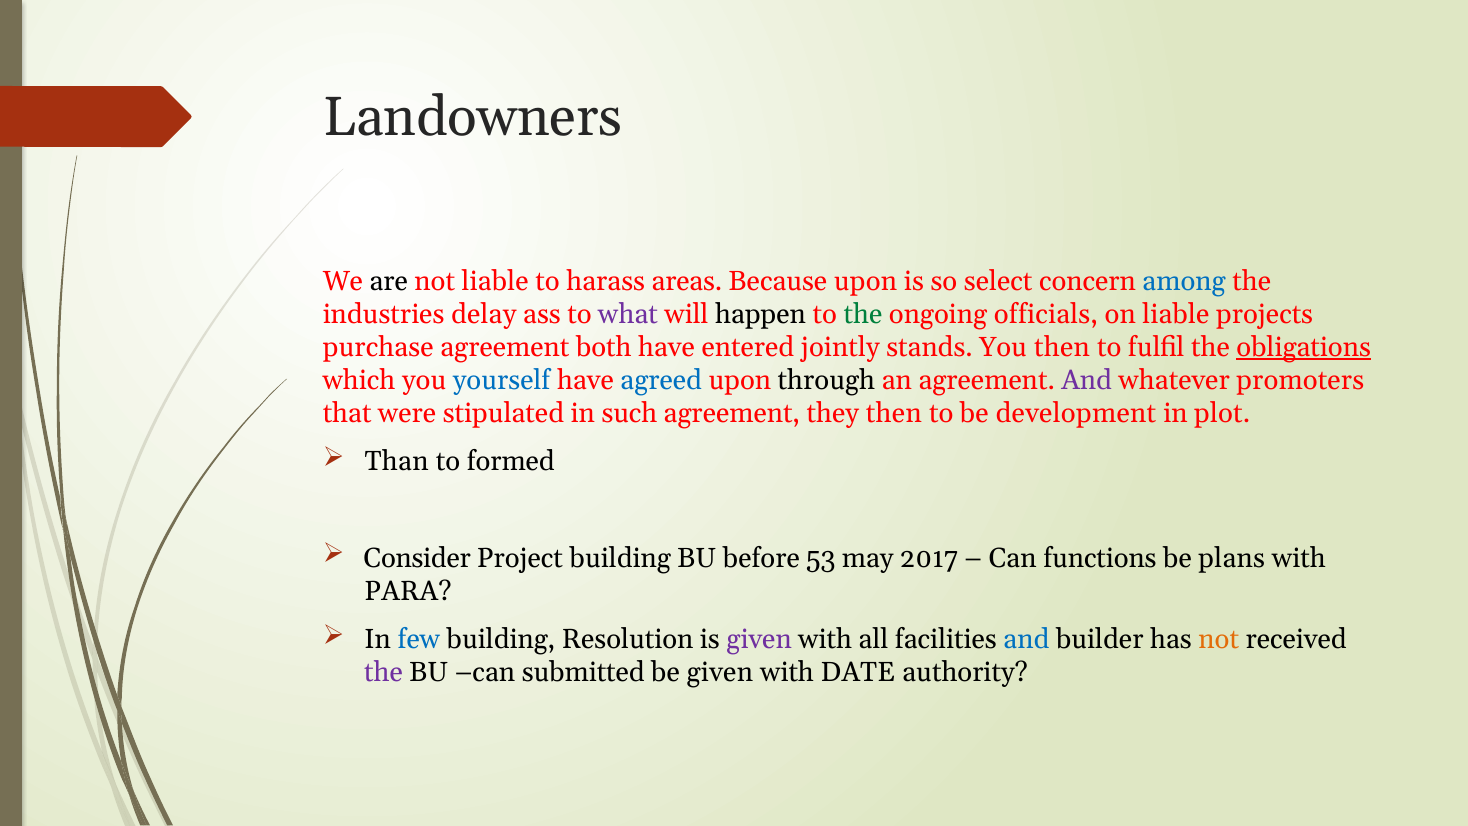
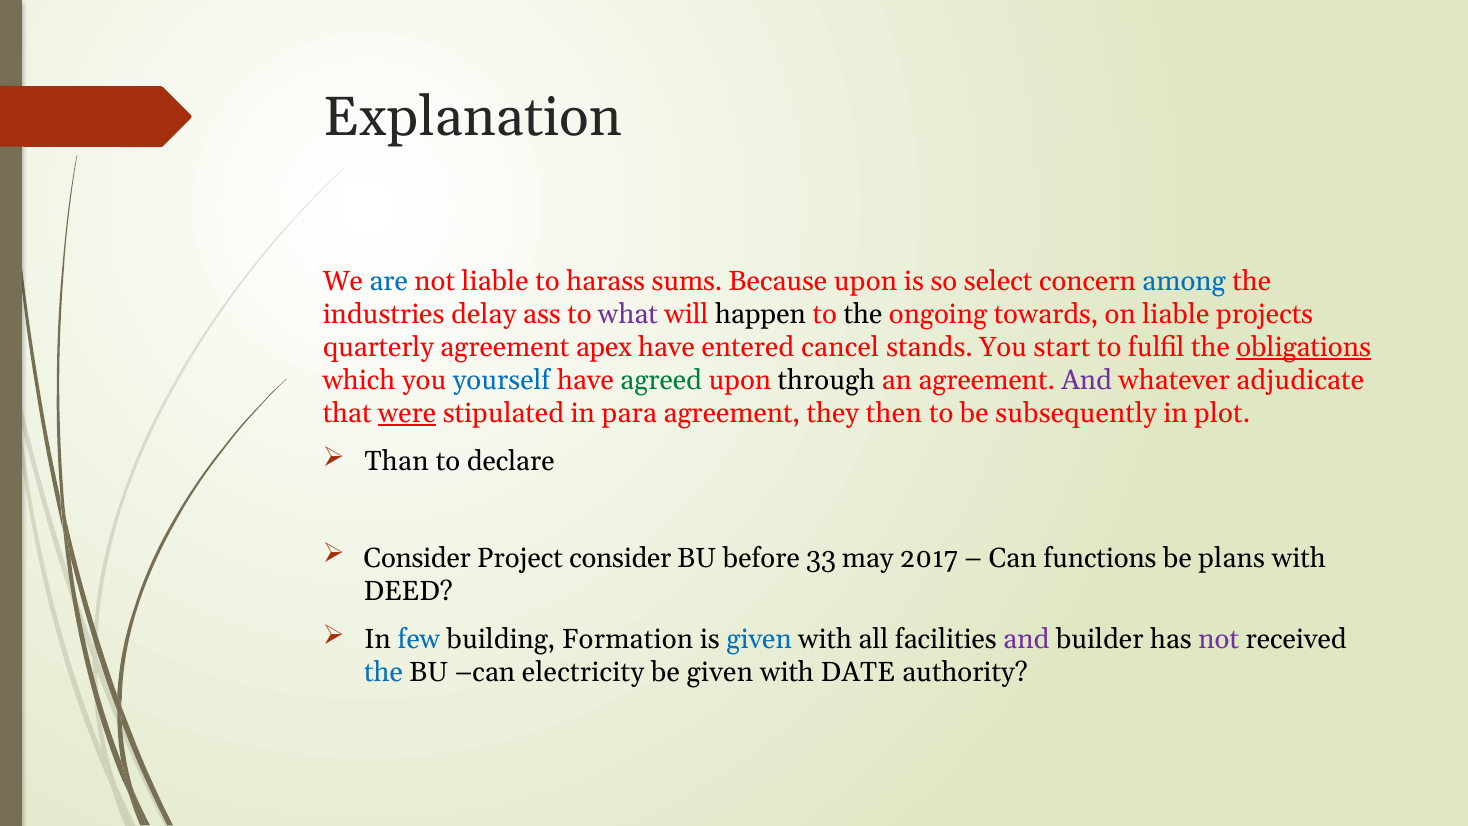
Landowners: Landowners -> Explanation
are colour: black -> blue
areas: areas -> sums
the at (863, 314) colour: green -> black
officials: officials -> towards
purchase: purchase -> quarterly
both: both -> apex
jointly: jointly -> cancel
You then: then -> start
agreed colour: blue -> green
promoters: promoters -> adjudicate
were underline: none -> present
such: such -> para
development: development -> subsequently
formed: formed -> declare
Project building: building -> consider
53: 53 -> 33
PARA: PARA -> DEED
Resolution: Resolution -> Formation
given at (759, 639) colour: purple -> blue
and at (1026, 639) colour: blue -> purple
not at (1219, 639) colour: orange -> purple
the at (383, 672) colour: purple -> blue
submitted: submitted -> electricity
